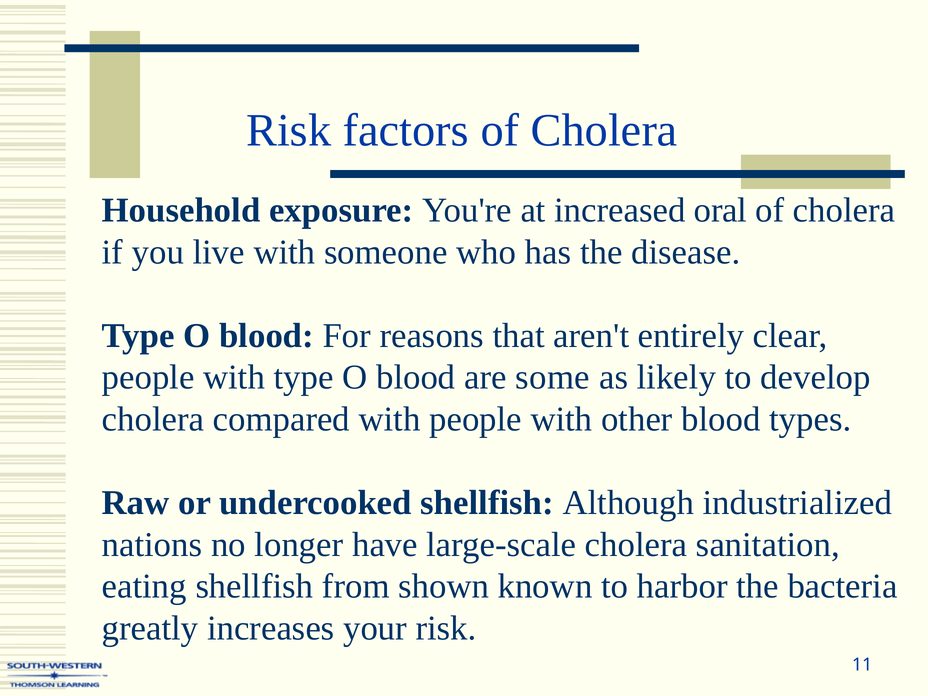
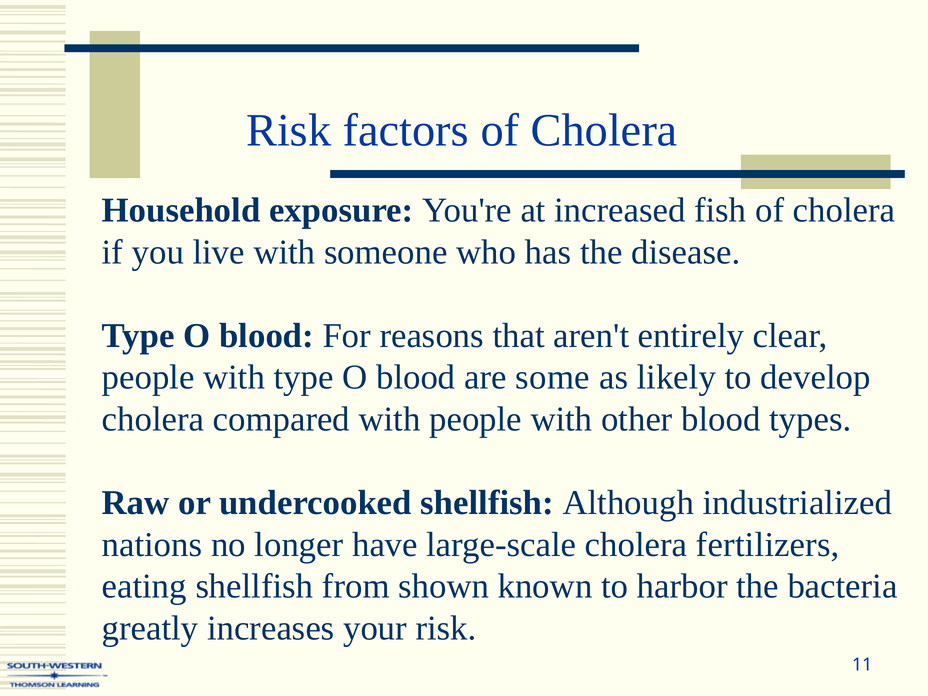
oral: oral -> fish
sanitation: sanitation -> fertilizers
